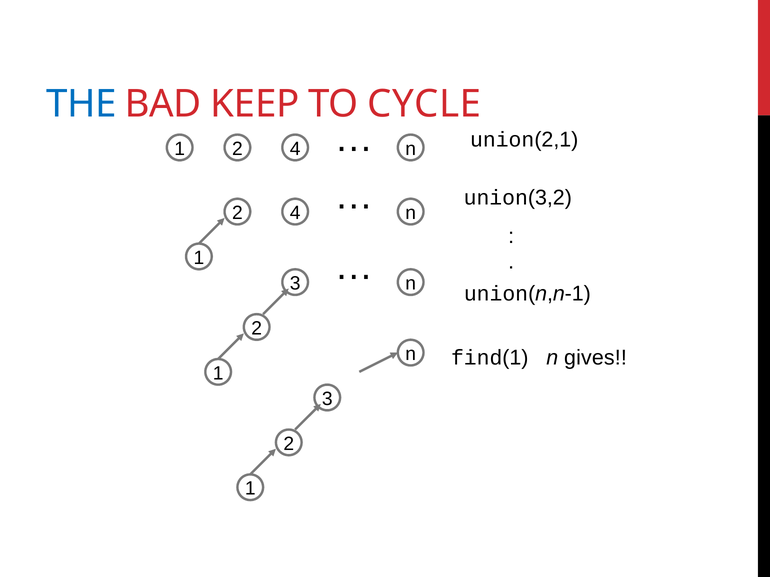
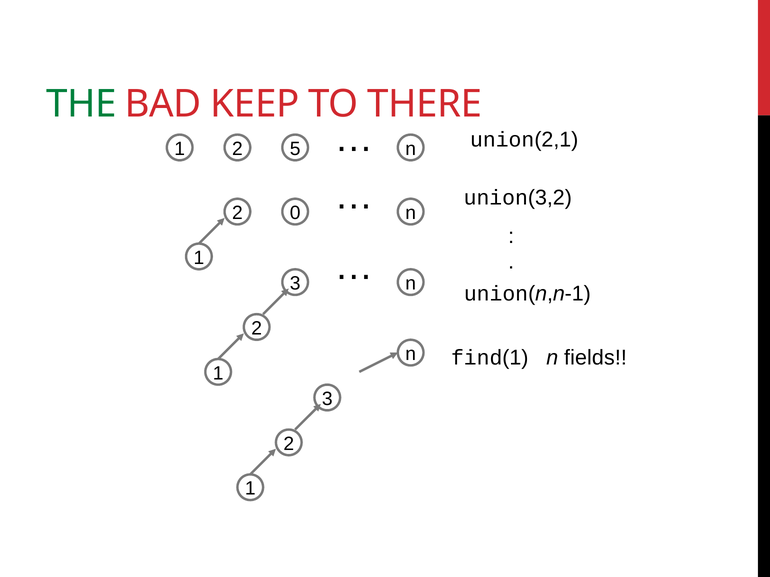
THE colour: blue -> green
CYCLE: CYCLE -> THERE
4 at (295, 149): 4 -> 5
4 at (295, 213): 4 -> 0
gives: gives -> fields
